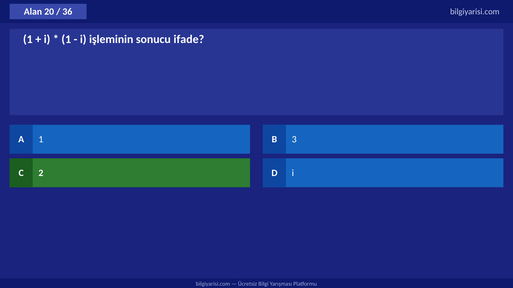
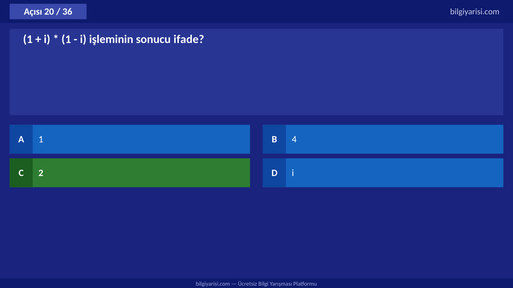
Alan: Alan -> Açısı
3: 3 -> 4
